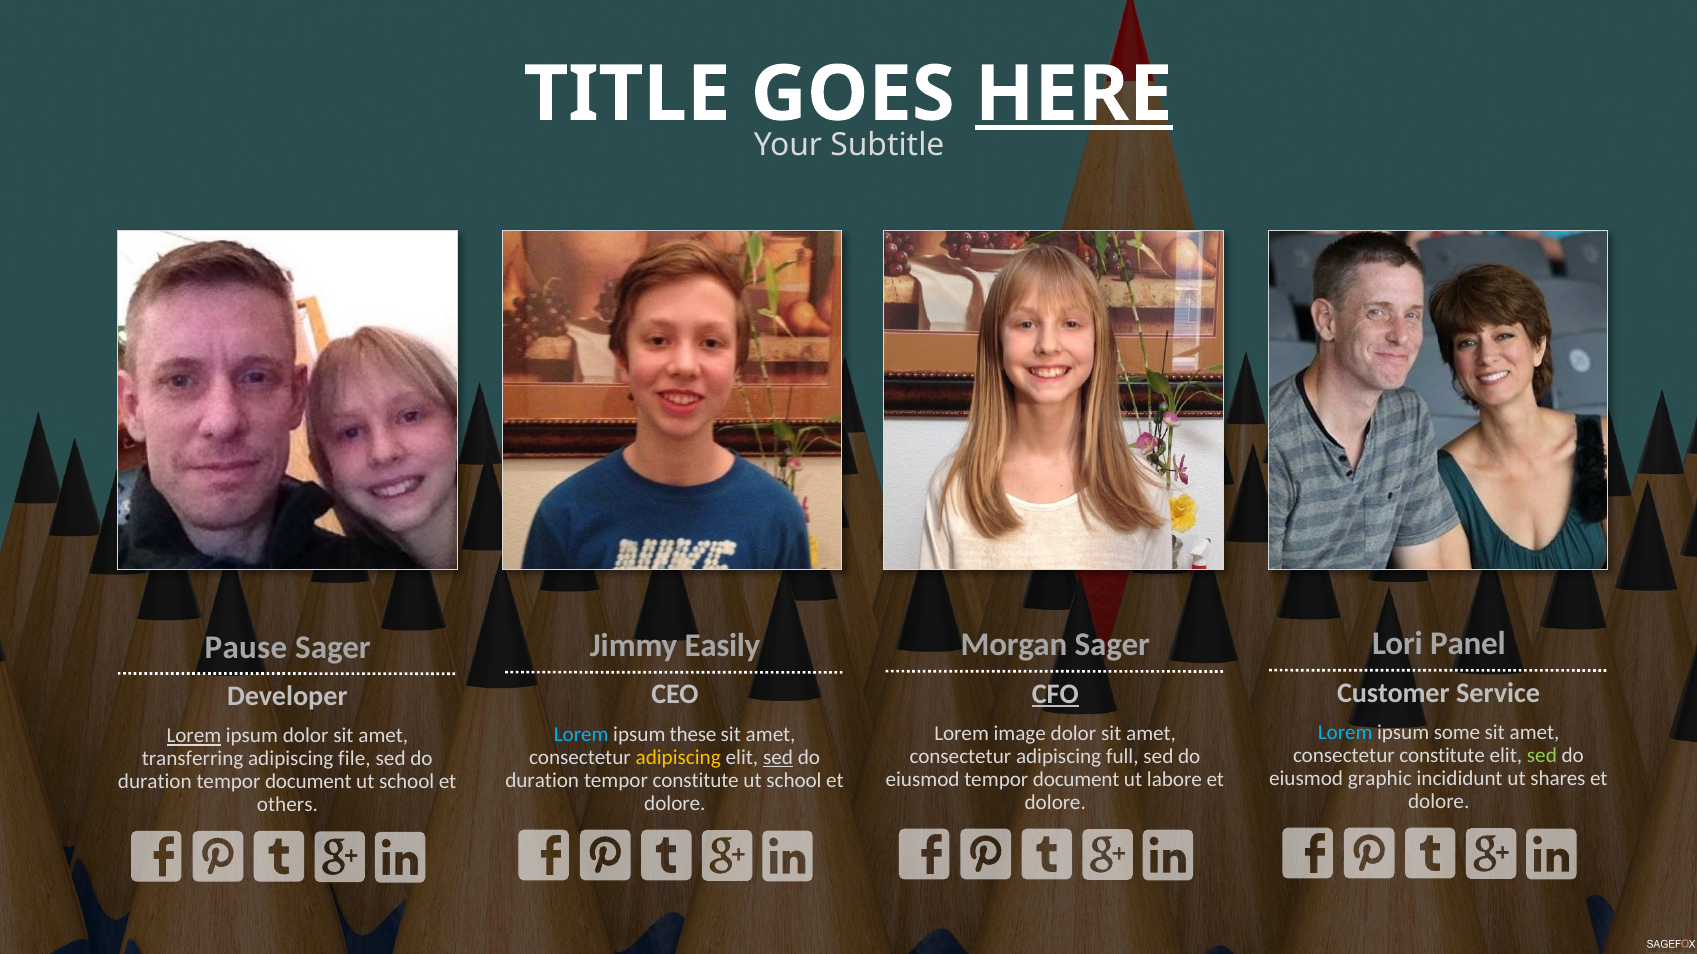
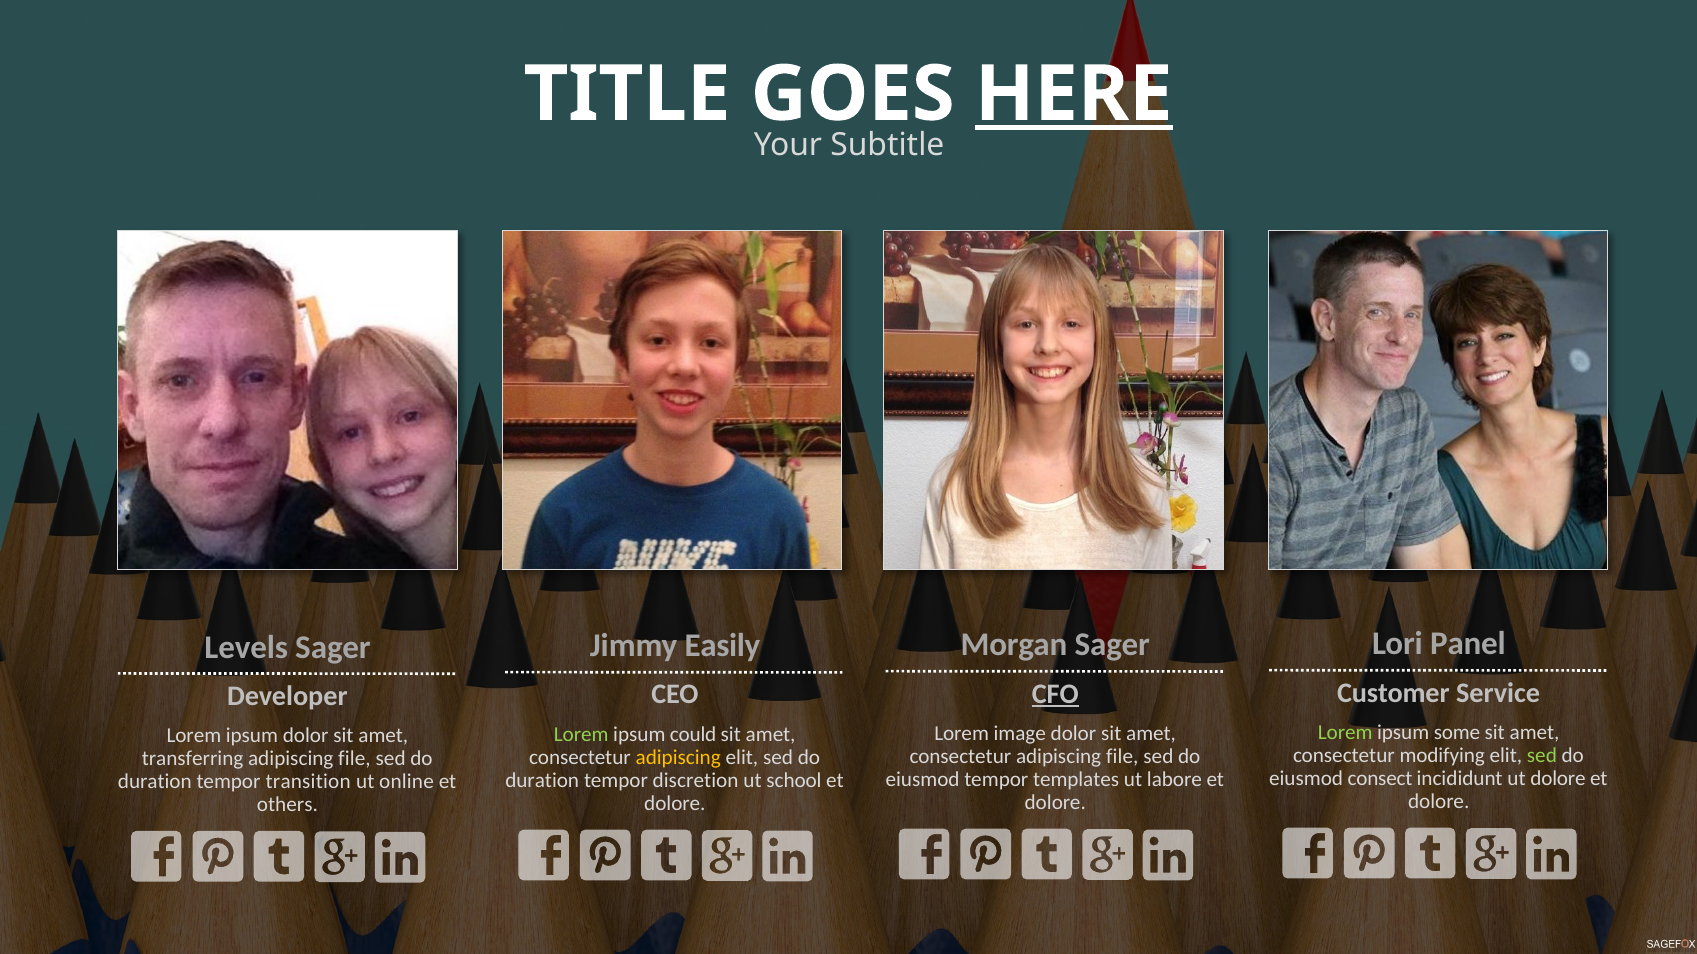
Pause: Pause -> Levels
Lorem at (1345, 733) colour: light blue -> light green
Lorem at (581, 735) colour: light blue -> light green
these: these -> could
Lorem at (194, 736) underline: present -> none
consectetur constitute: constitute -> modifying
consectetur adipiscing full: full -> file
sed at (778, 758) underline: present -> none
graphic: graphic -> consect
ut shares: shares -> dolore
eiusmod tempor document: document -> templates
tempor constitute: constitute -> discretion
document at (308, 782): document -> transition
school at (407, 782): school -> online
